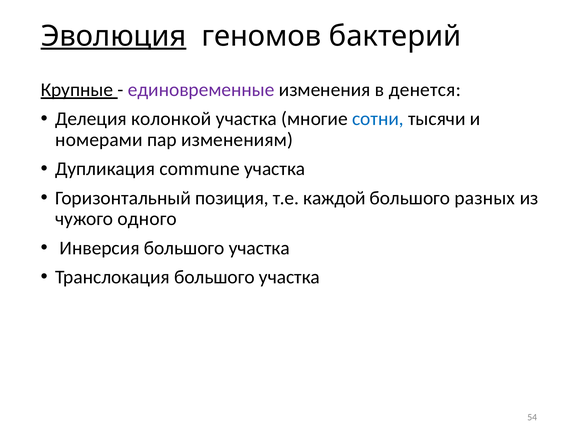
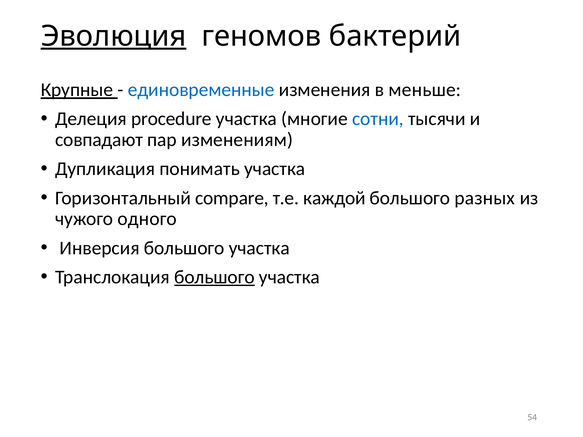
единовременные colour: purple -> blue
денется: денется -> меньше
колонкой: колонкой -> procedure
номерами: номерами -> совпадают
commune: commune -> понимать
позиция: позиция -> compare
большого at (214, 277) underline: none -> present
